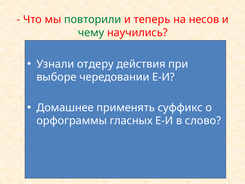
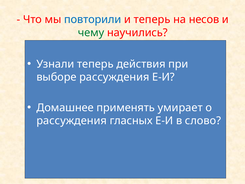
повторили colour: green -> blue
Узнали отдеру: отдеру -> теперь
выборе чередовании: чередовании -> рассуждения
суффикс: суффикс -> умирает
орфограммы at (72, 121): орфограммы -> рассуждения
